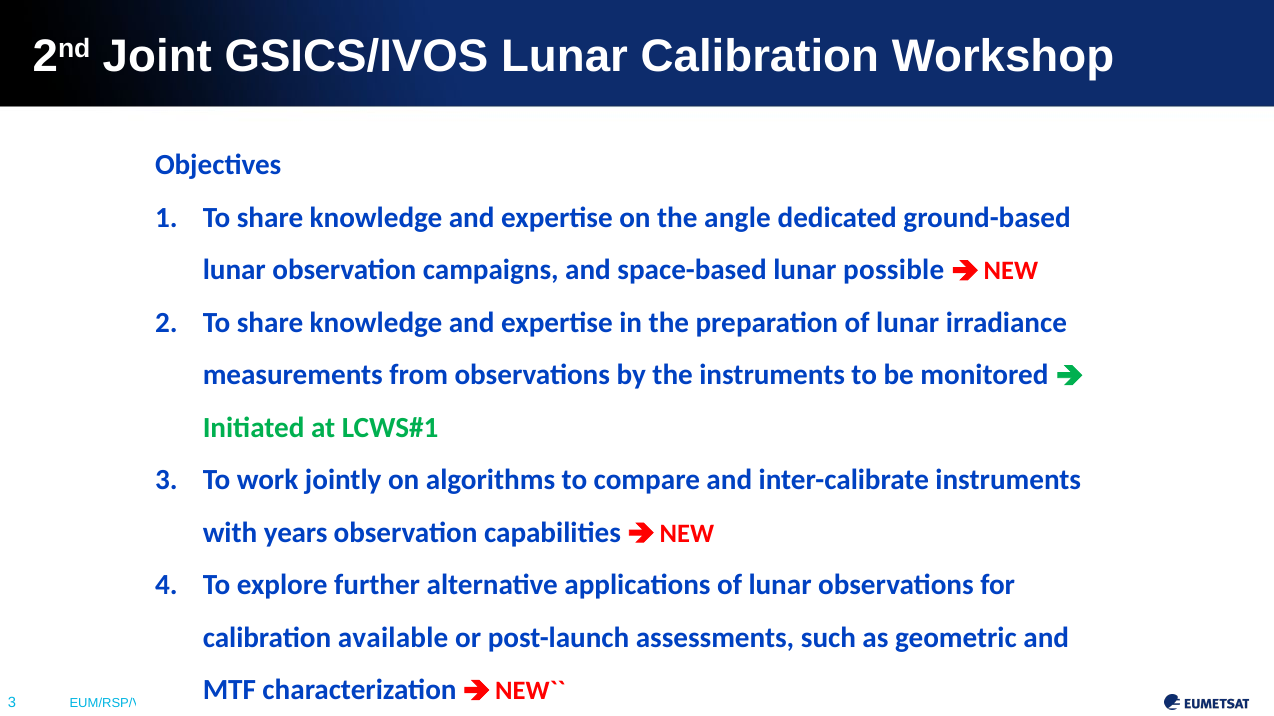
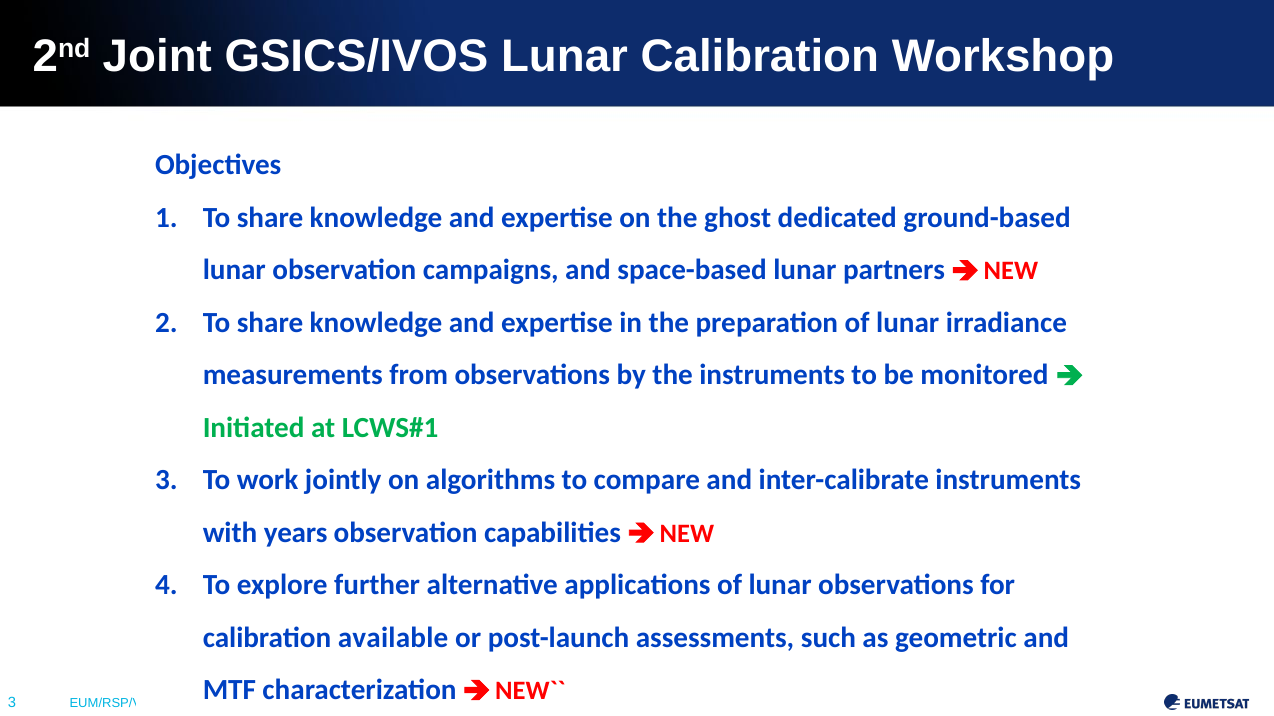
angle: angle -> ghost
possible: possible -> partners
